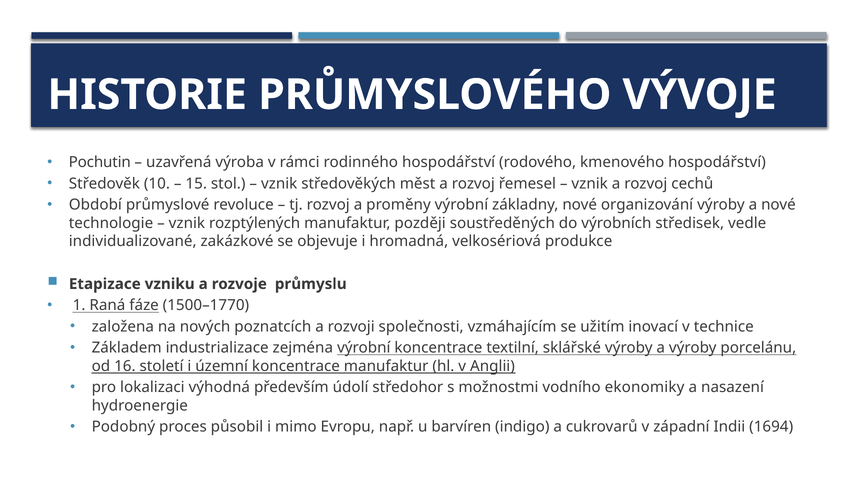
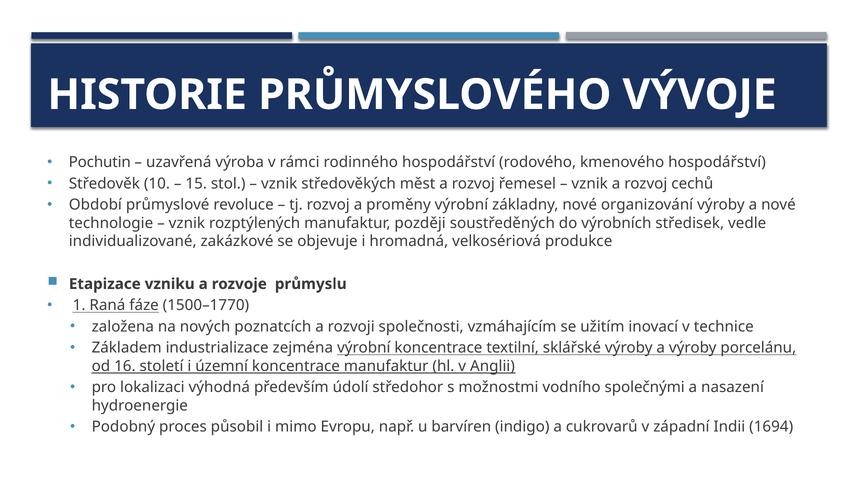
ekonomiky: ekonomiky -> společnými
